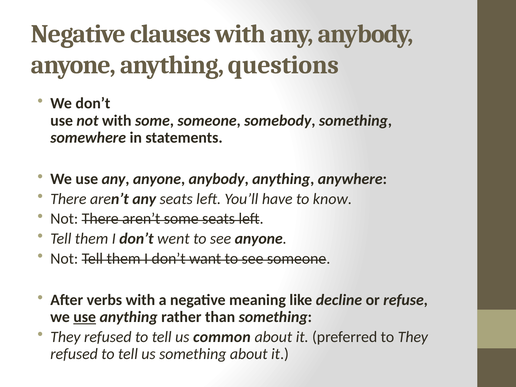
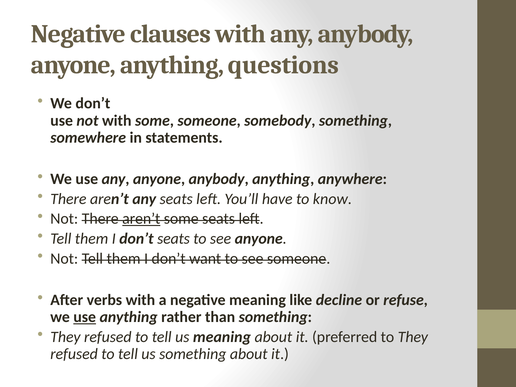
aren’t at (141, 219) underline: none -> present
don’t went: went -> seats
us common: common -> meaning
